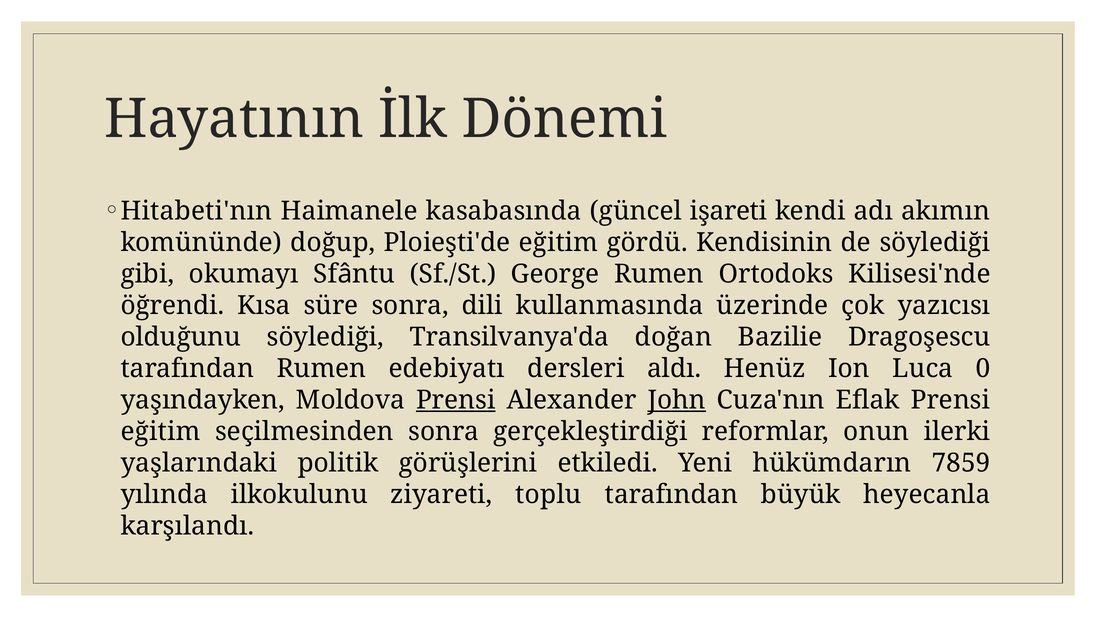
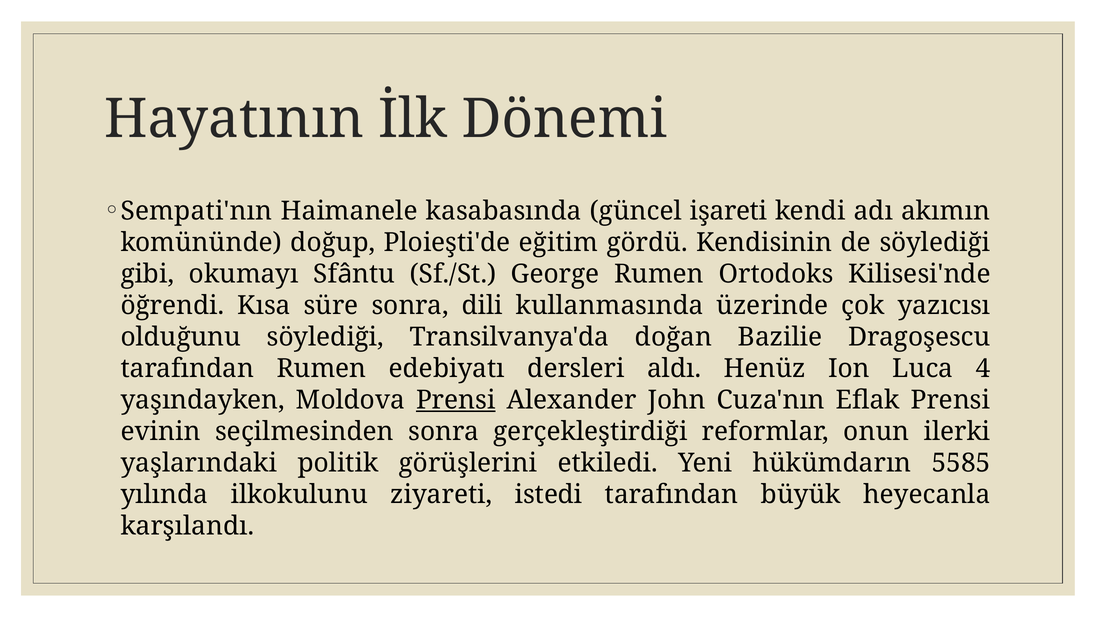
Hitabeti'nın: Hitabeti'nın -> Sempati'nın
0: 0 -> 4
John underline: present -> none
eğitim at (160, 431): eğitim -> evinin
7859: 7859 -> 5585
toplu: toplu -> istedi
